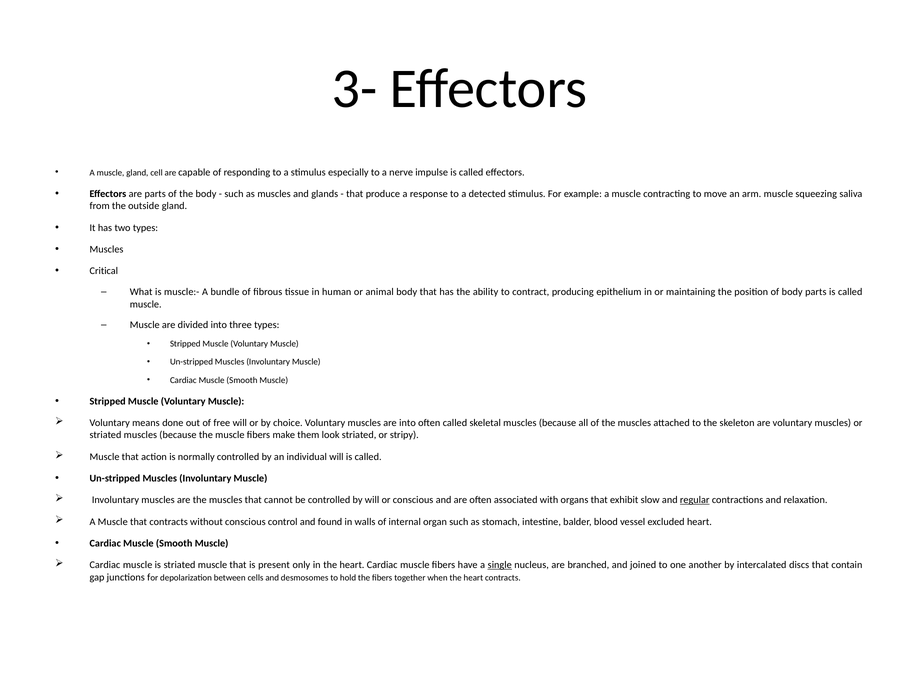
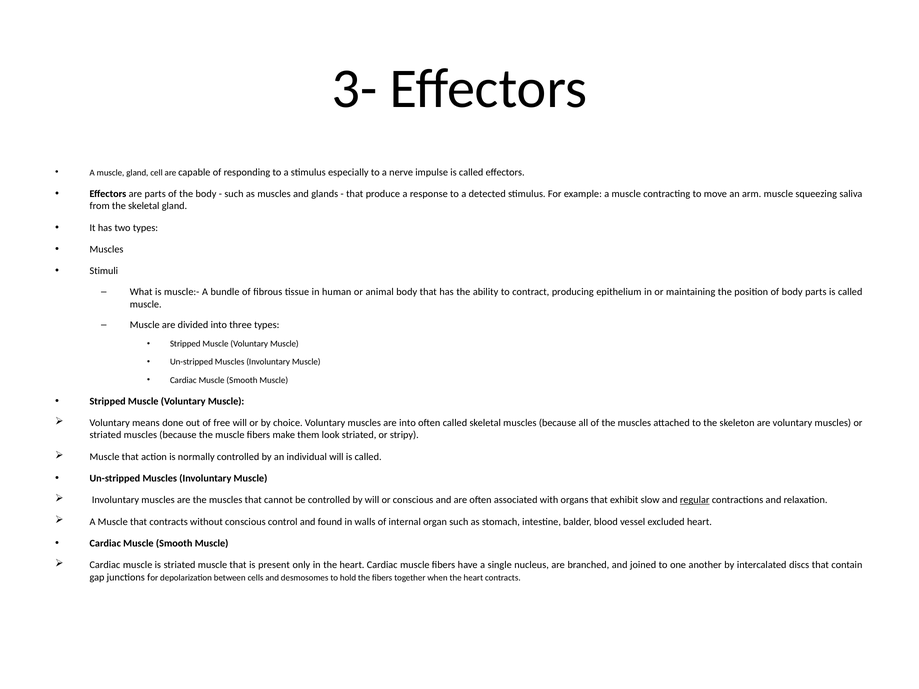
the outside: outside -> skeletal
Critical: Critical -> Stimuli
single underline: present -> none
